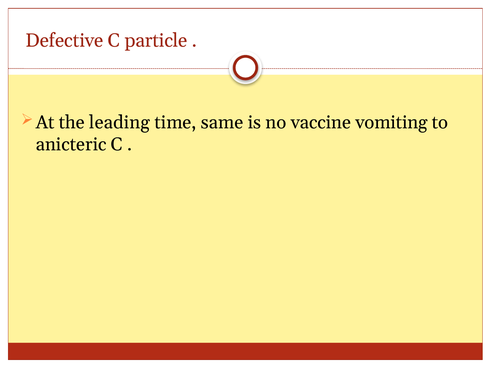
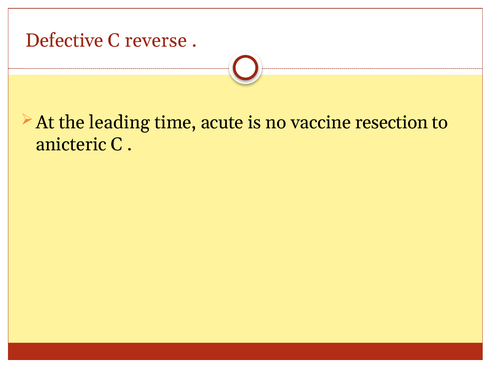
particle: particle -> reverse
same: same -> acute
vomiting: vomiting -> resection
